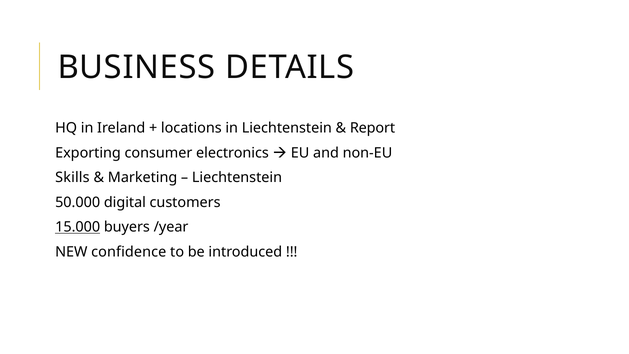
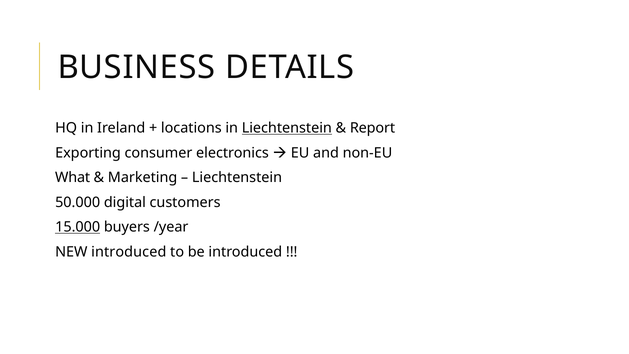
Liechtenstein at (287, 128) underline: none -> present
Skills: Skills -> What
NEW confidence: confidence -> introduced
